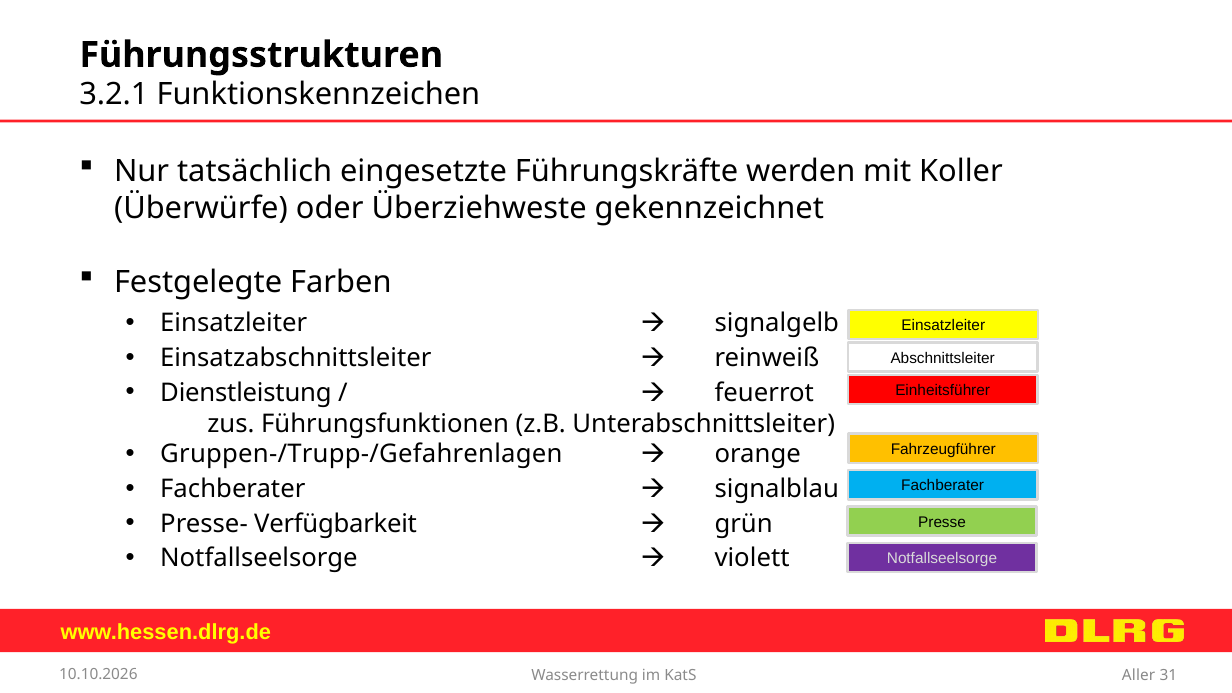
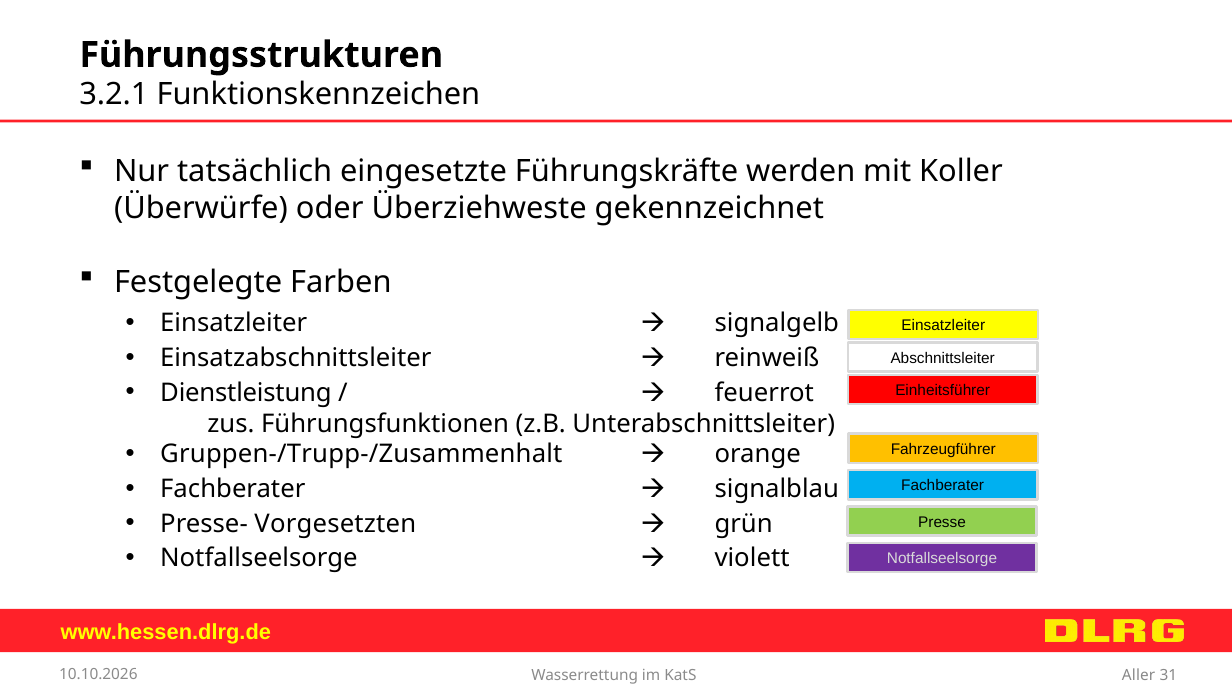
Gruppen-/Trupp-/Gefahrenlagen: Gruppen-/Trupp-/Gefahrenlagen -> Gruppen-/Trupp-/Zusammenhalt
Verfügbarkeit: Verfügbarkeit -> Vorgesetzten
